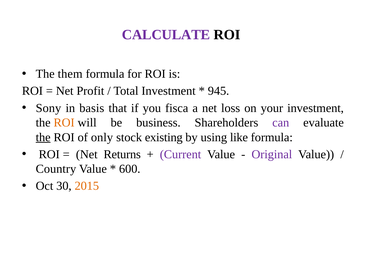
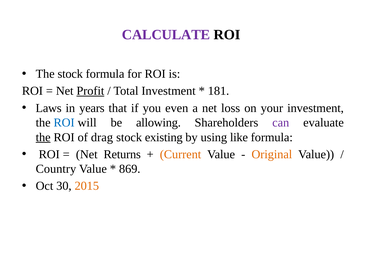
The them: them -> stock
Profit underline: none -> present
945: 945 -> 181
Sony: Sony -> Laws
basis: basis -> years
fisca: fisca -> even
ROI at (64, 123) colour: orange -> blue
business: business -> allowing
only: only -> drag
Current colour: purple -> orange
Original colour: purple -> orange
600: 600 -> 869
